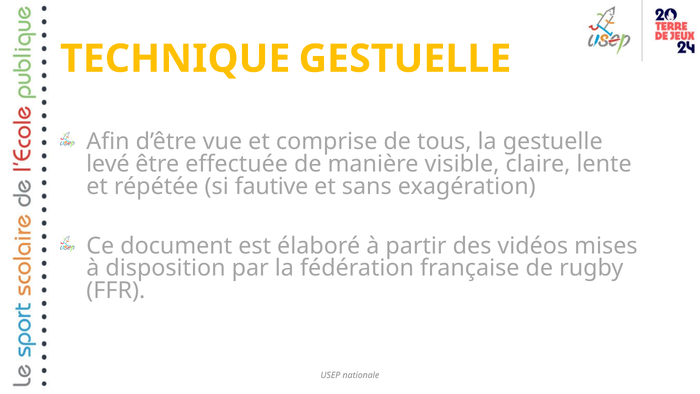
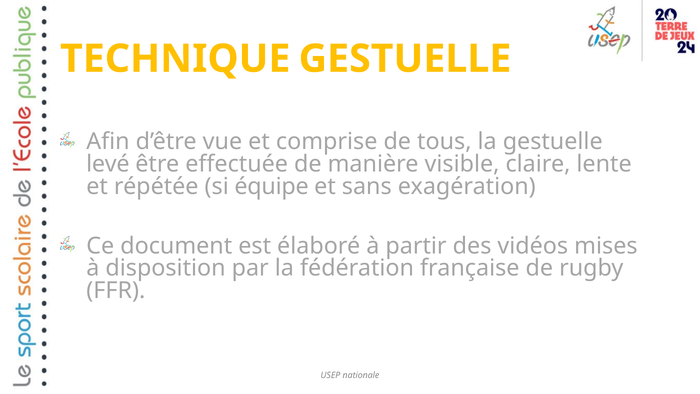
fautive: fautive -> équipe
